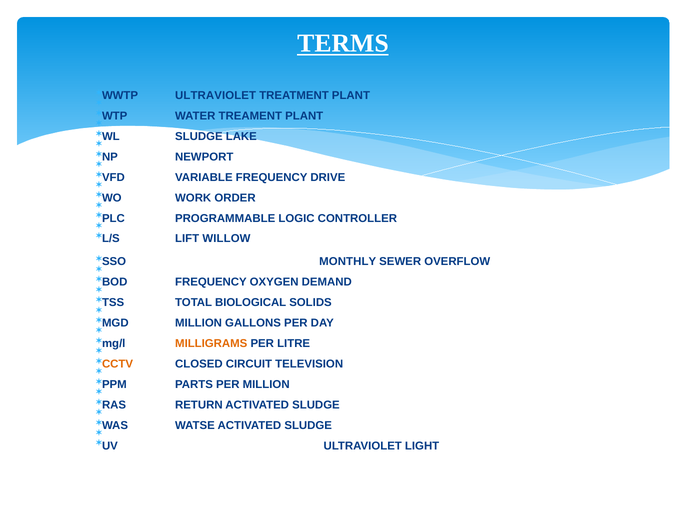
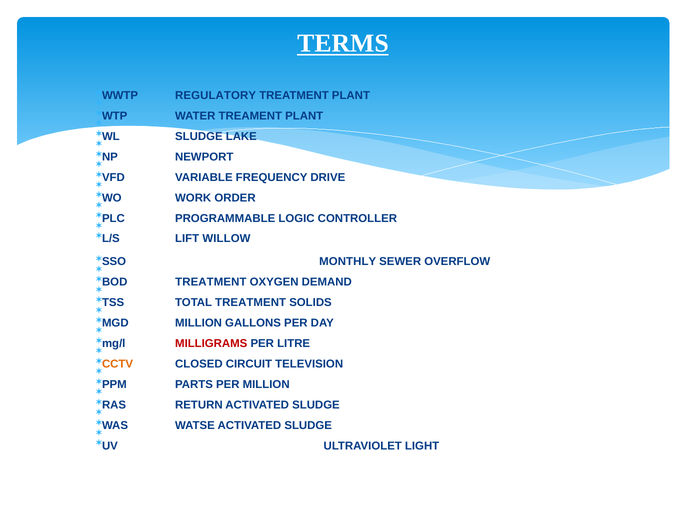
WWTP ULTRAVIOLET: ULTRAVIOLET -> REGULATORY
BOD FREQUENCY: FREQUENCY -> TREATMENT
TOTAL BIOLOGICAL: BIOLOGICAL -> TREATMENT
MILLIGRAMS colour: orange -> red
